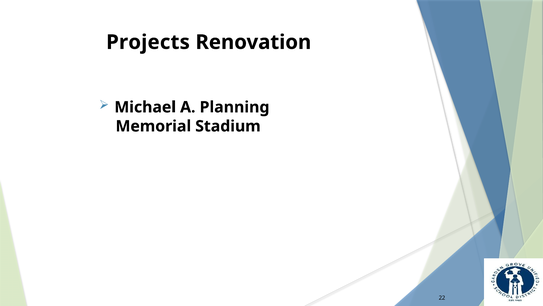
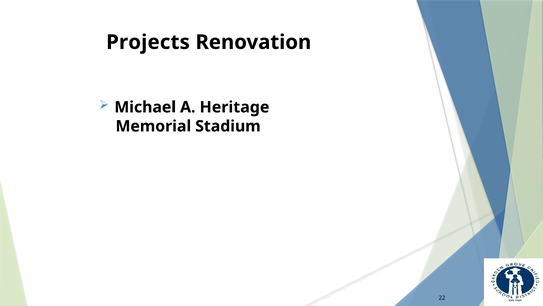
Planning: Planning -> Heritage
